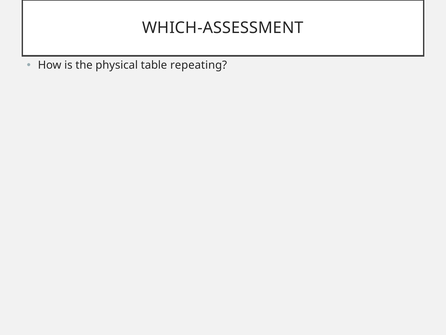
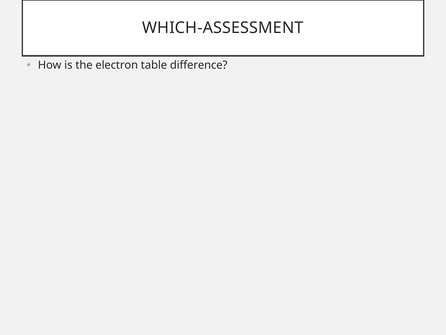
physical: physical -> electron
repeating: repeating -> difference
